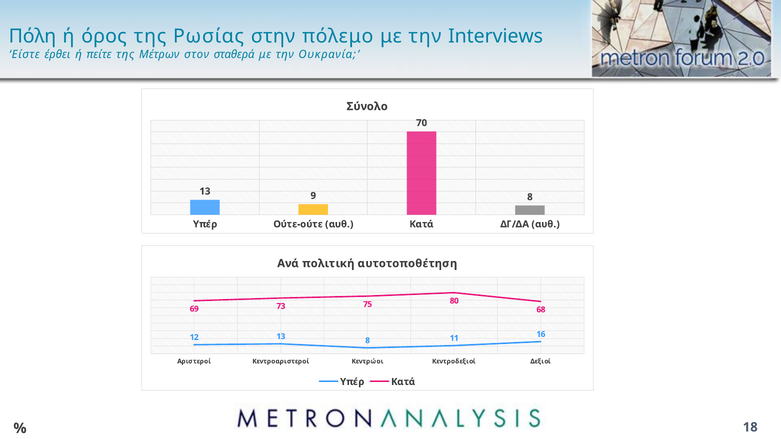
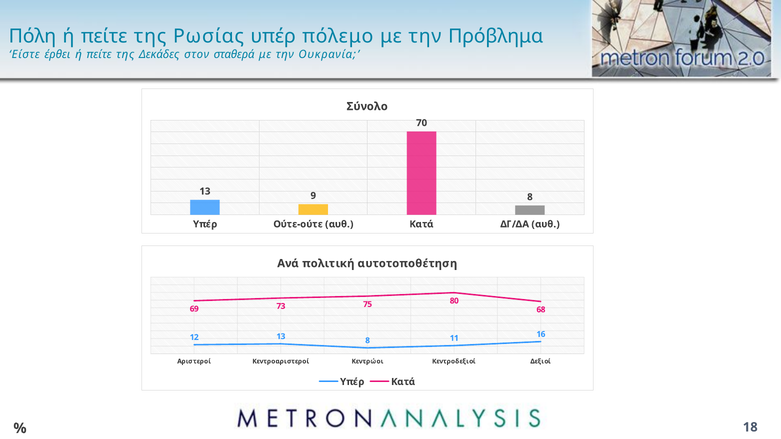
όρος at (104, 37): όρος -> πείτε
Ρωσίας στην: στην -> υπέρ
Interviews: Interviews -> Πρόβλημα
Μέτρων: Μέτρων -> Δεκάδες
